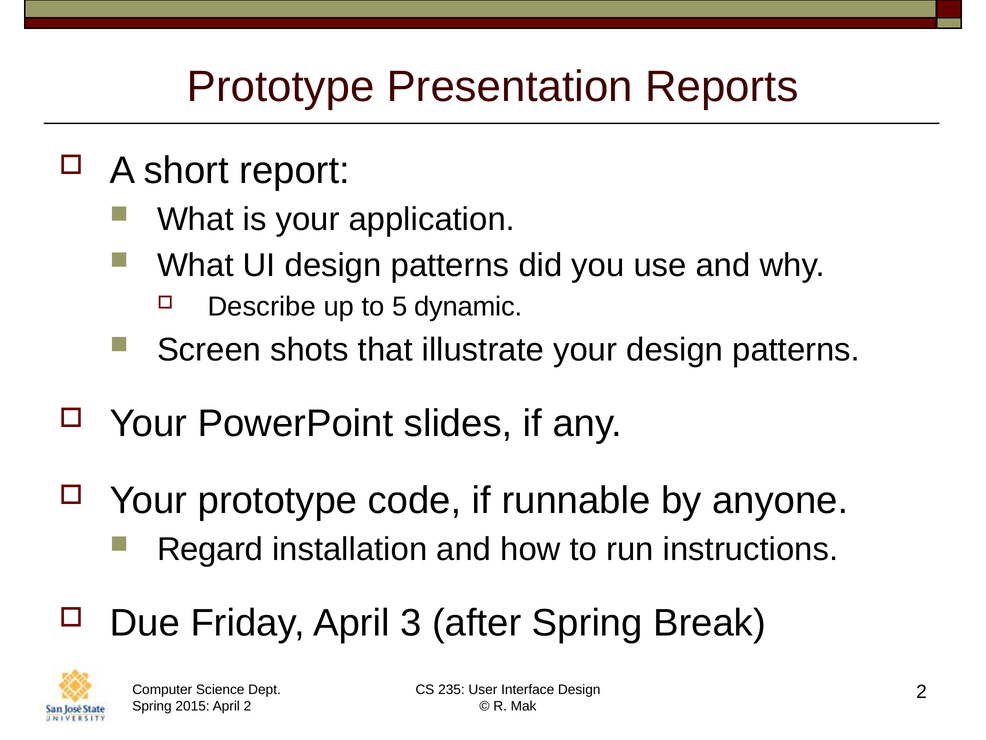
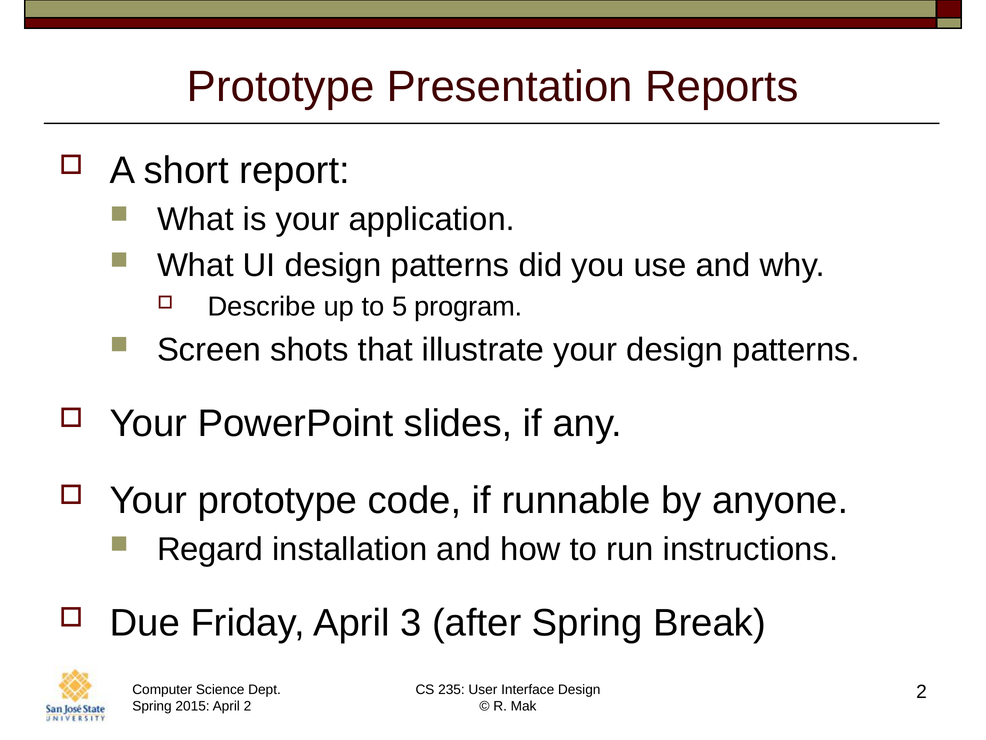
dynamic: dynamic -> program
